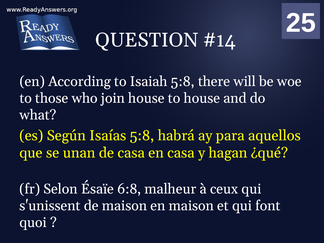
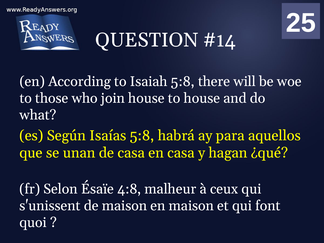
6:8: 6:8 -> 4:8
